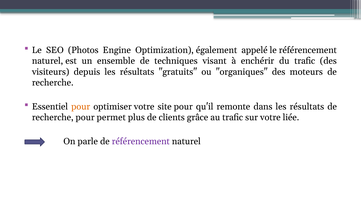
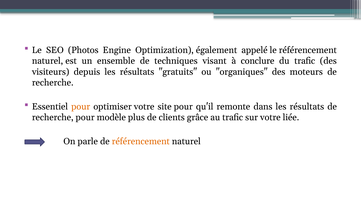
enchérir: enchérir -> conclure
permet: permet -> modèle
référencement at (141, 141) colour: purple -> orange
